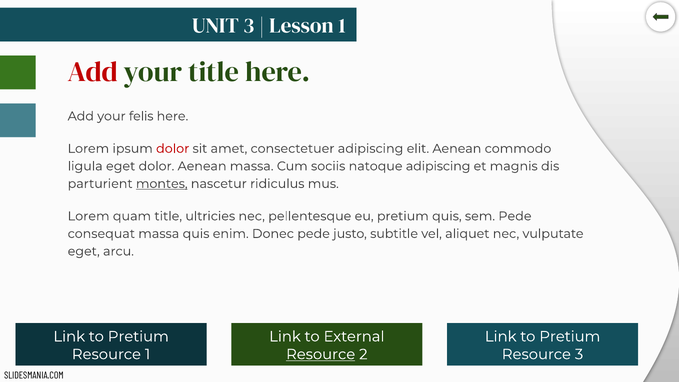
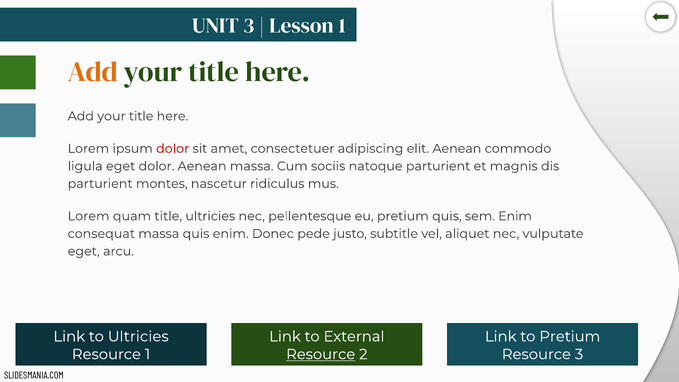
Add at (93, 72) colour: red -> orange
felis at (141, 116): felis -> title
natoque adipiscing: adipiscing -> parturient
montes underline: present -> none
sem Pede: Pede -> Enim
Pretium at (138, 336): Pretium -> Ultricies
